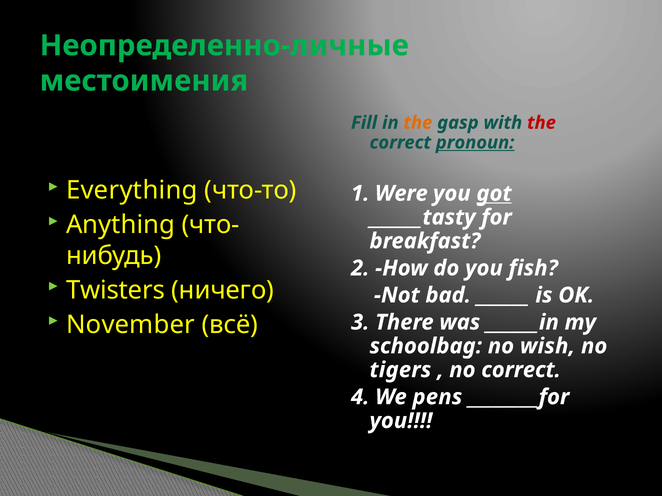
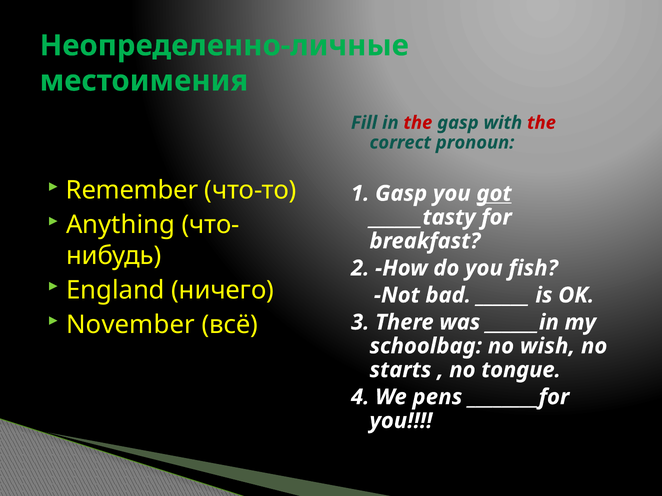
the at (418, 123) colour: orange -> red
pronoun underline: present -> none
Everything: Everything -> Remember
1 Were: Were -> Gasp
Twisters: Twisters -> England
tigers: tigers -> starts
no correct: correct -> tongue
